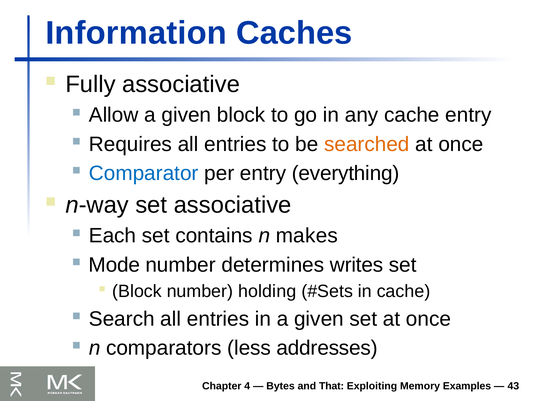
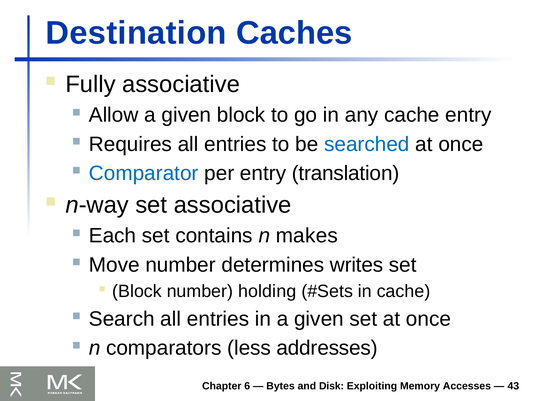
Information: Information -> Destination
searched colour: orange -> blue
everything: everything -> translation
Mode: Mode -> Move
4: 4 -> 6
That: That -> Disk
Examples: Examples -> Accesses
